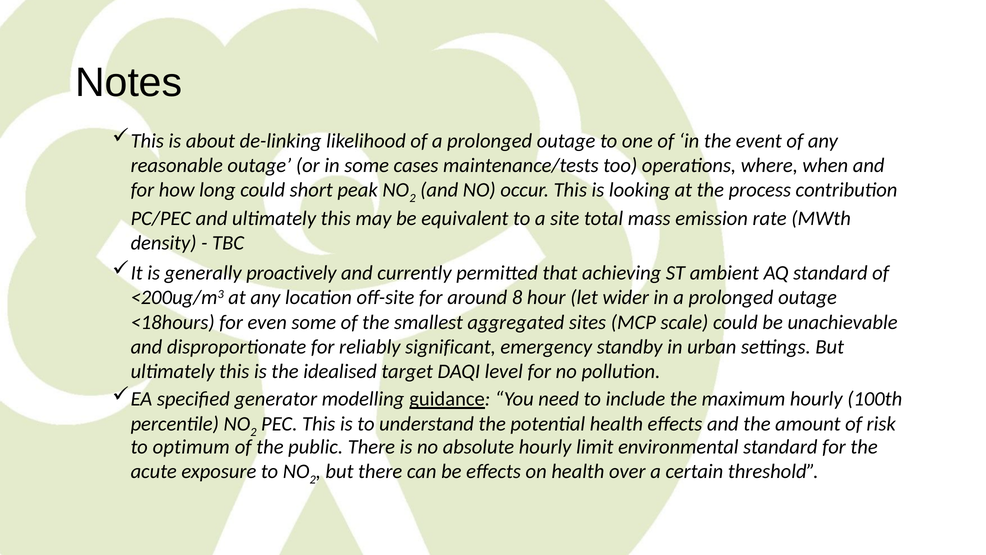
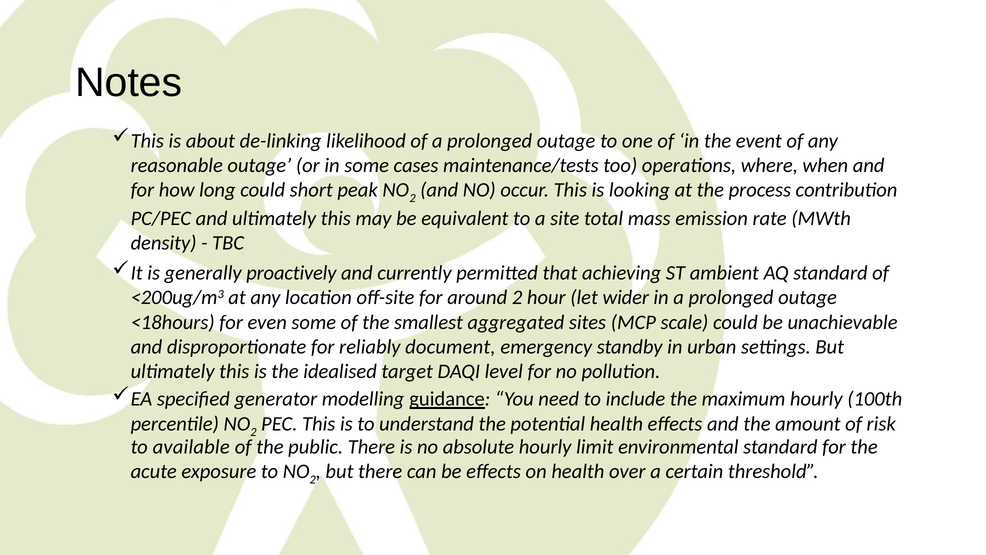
around 8: 8 -> 2
significant: significant -> document
optimum: optimum -> available
